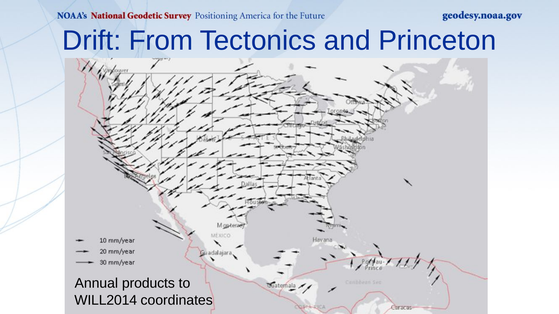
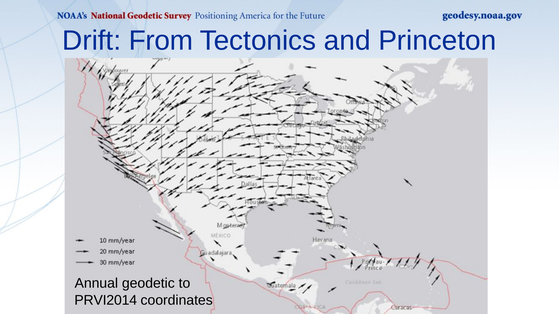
products: products -> geodetic
WILL2014: WILL2014 -> PRVI2014
